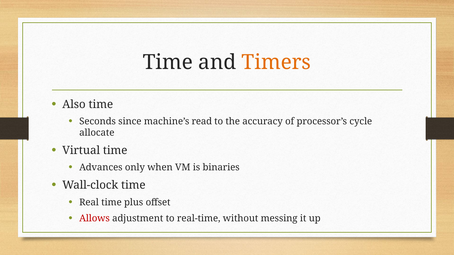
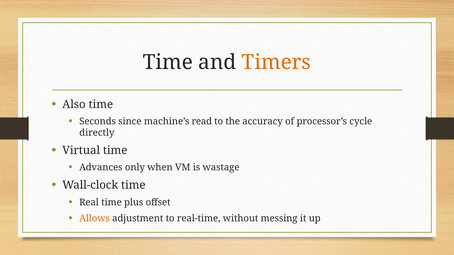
allocate: allocate -> directly
binaries: binaries -> wastage
Allows colour: red -> orange
